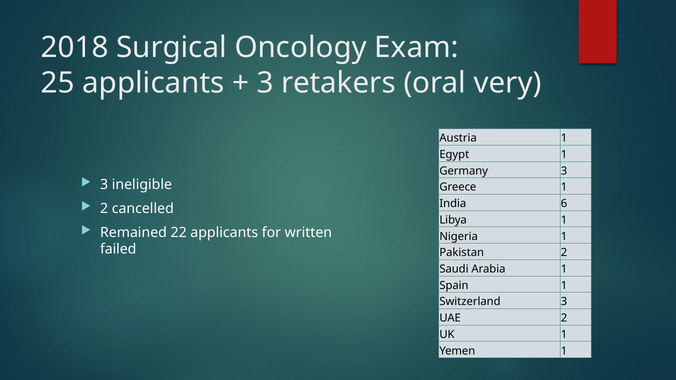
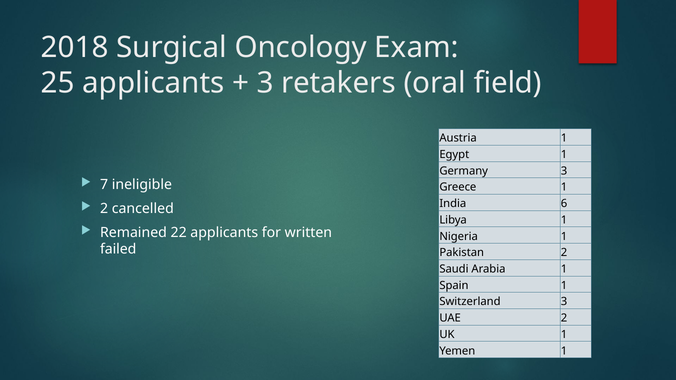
very: very -> field
3 at (104, 185): 3 -> 7
